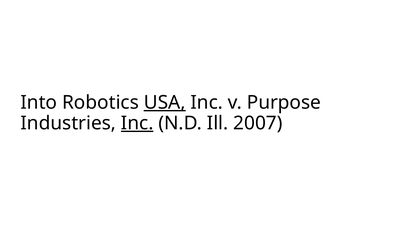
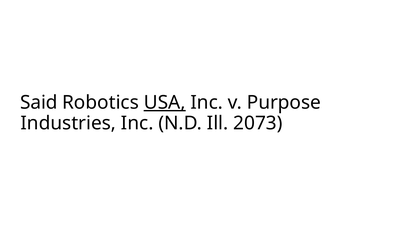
Into: Into -> Said
Inc at (137, 123) underline: present -> none
2007: 2007 -> 2073
